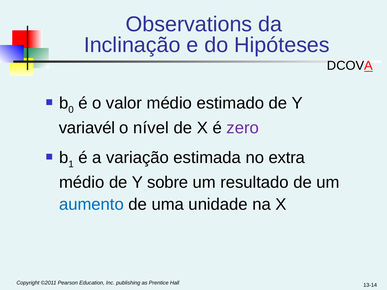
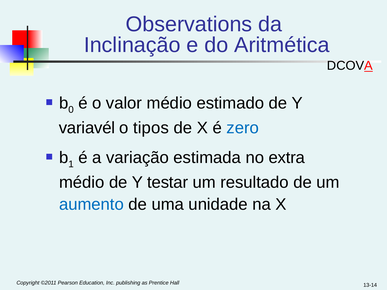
Hipóteses: Hipóteses -> Aritmética
nível: nível -> tipos
zero colour: purple -> blue
sobre: sobre -> testar
